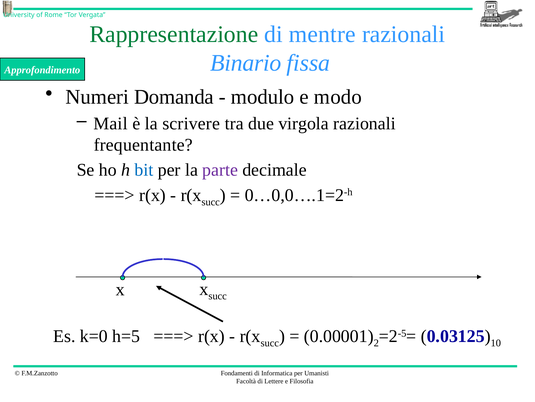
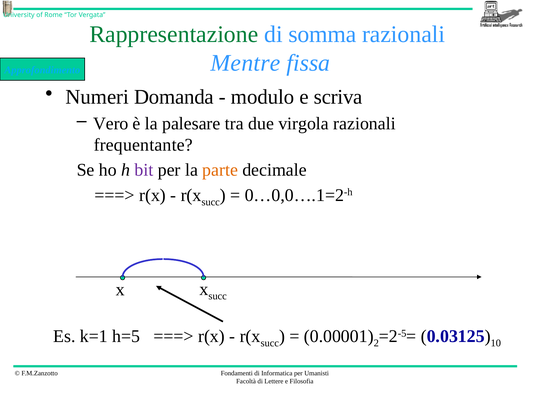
mentre: mentre -> somma
Binario: Binario -> Mentre
Approfondimento colour: white -> light blue
modo: modo -> scriva
Mail: Mail -> Vero
scrivere: scrivere -> palesare
bit colour: blue -> purple
parte colour: purple -> orange
k=0: k=0 -> k=1
